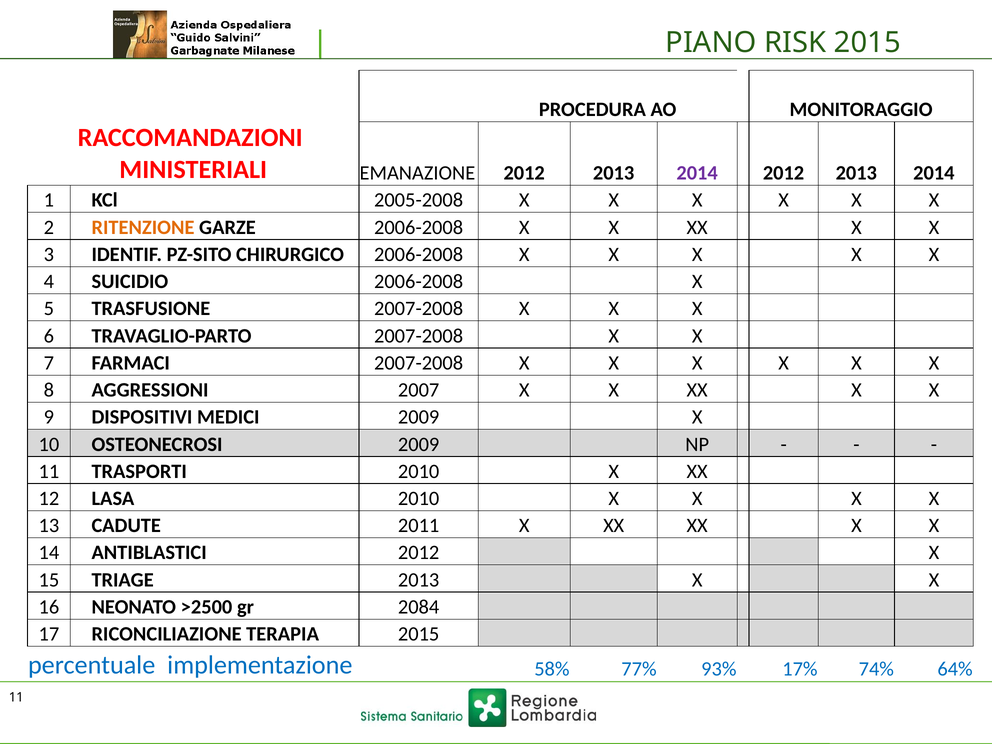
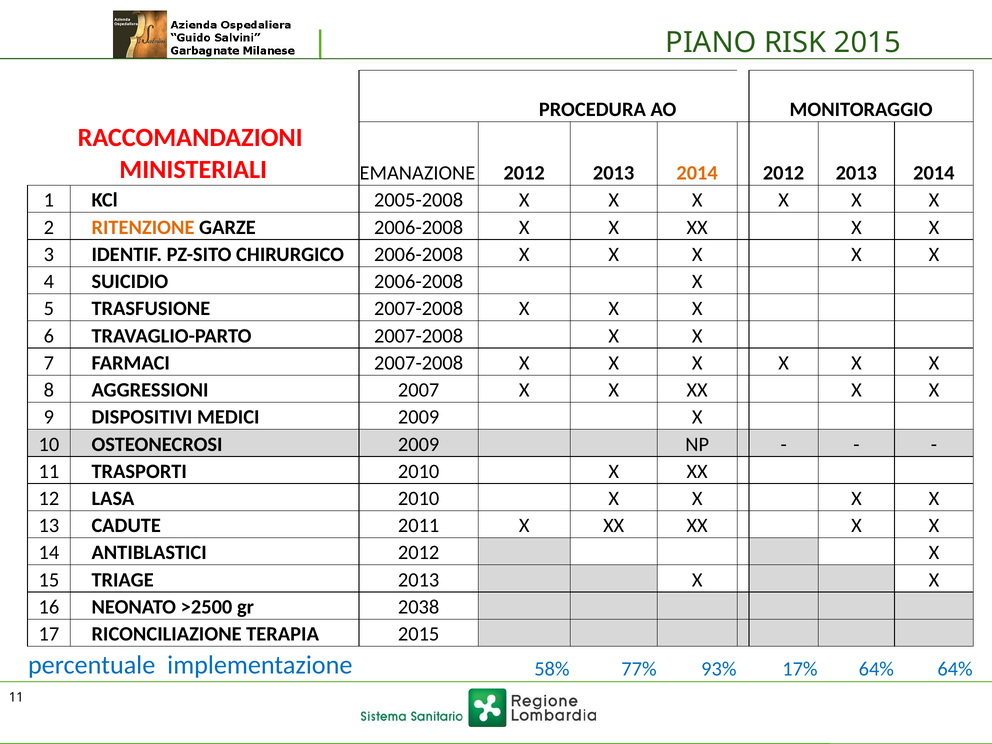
2014 at (697, 173) colour: purple -> orange
2084: 2084 -> 2038
17% 74%: 74% -> 64%
